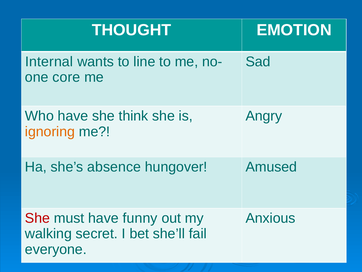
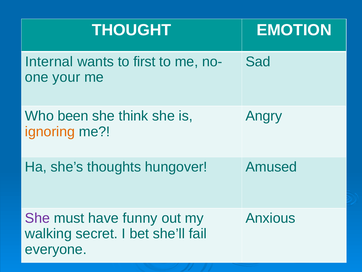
line: line -> first
core: core -> your
Who have: have -> been
absence: absence -> thoughts
She at (37, 218) colour: red -> purple
